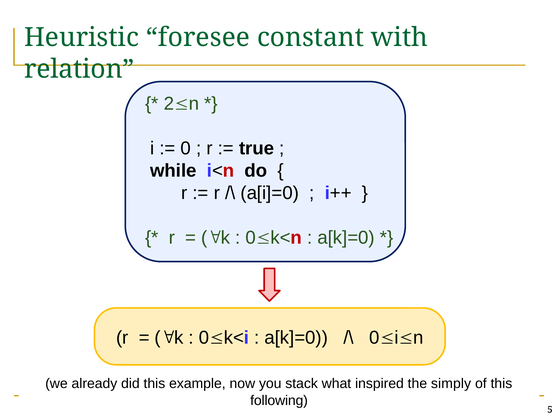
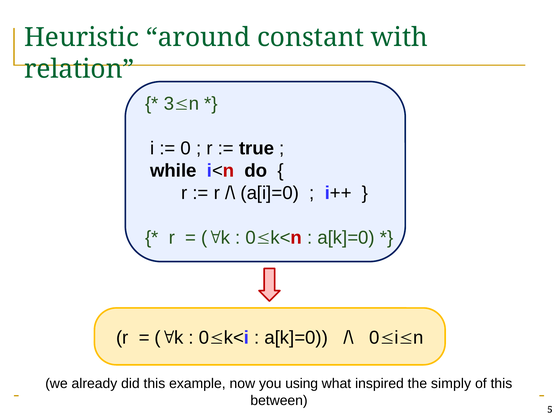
foresee: foresee -> around
2: 2 -> 3
stack: stack -> using
following: following -> between
